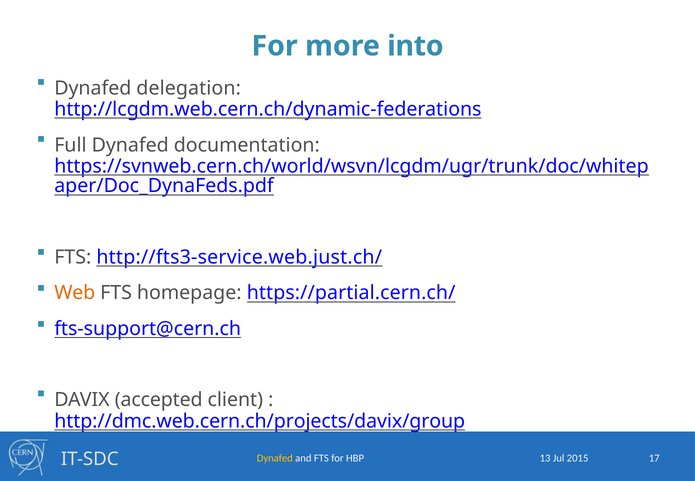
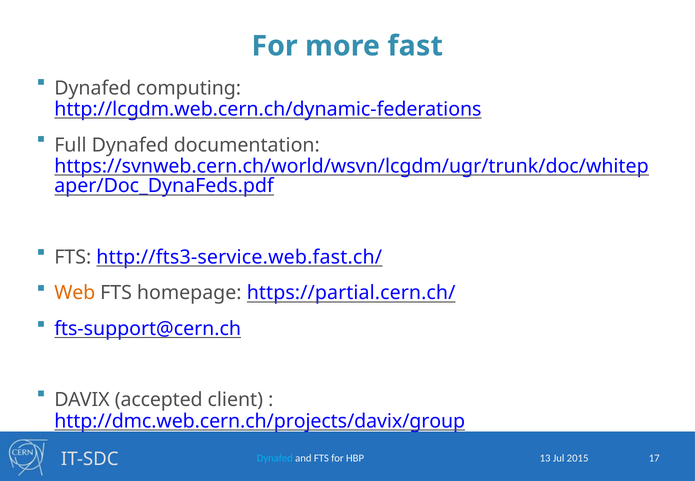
into: into -> fast
delegation: delegation -> computing
http://fts3-service.web.just.ch/: http://fts3-service.web.just.ch/ -> http://fts3-service.web.fast.ch/
Dynafed at (275, 459) colour: yellow -> light blue
